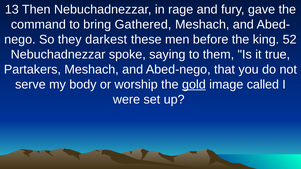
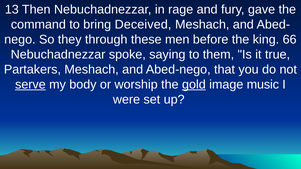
Gathered: Gathered -> Deceived
darkest: darkest -> through
52: 52 -> 66
serve underline: none -> present
called: called -> music
